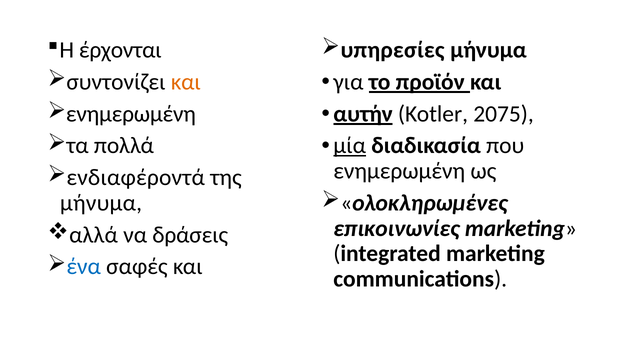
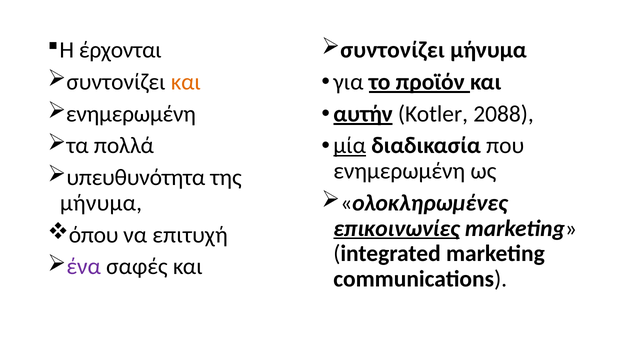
υπηρεσίες at (392, 50): υπηρεσίες -> συντονίζει
2075: 2075 -> 2088
ενδιαφέροντά: ενδιαφέροντά -> υπευθυνότητα
επικοινωνίες underline: none -> present
αλλά: αλλά -> όπου
δράσεις: δράσεις -> επιτυχή
ένα colour: blue -> purple
